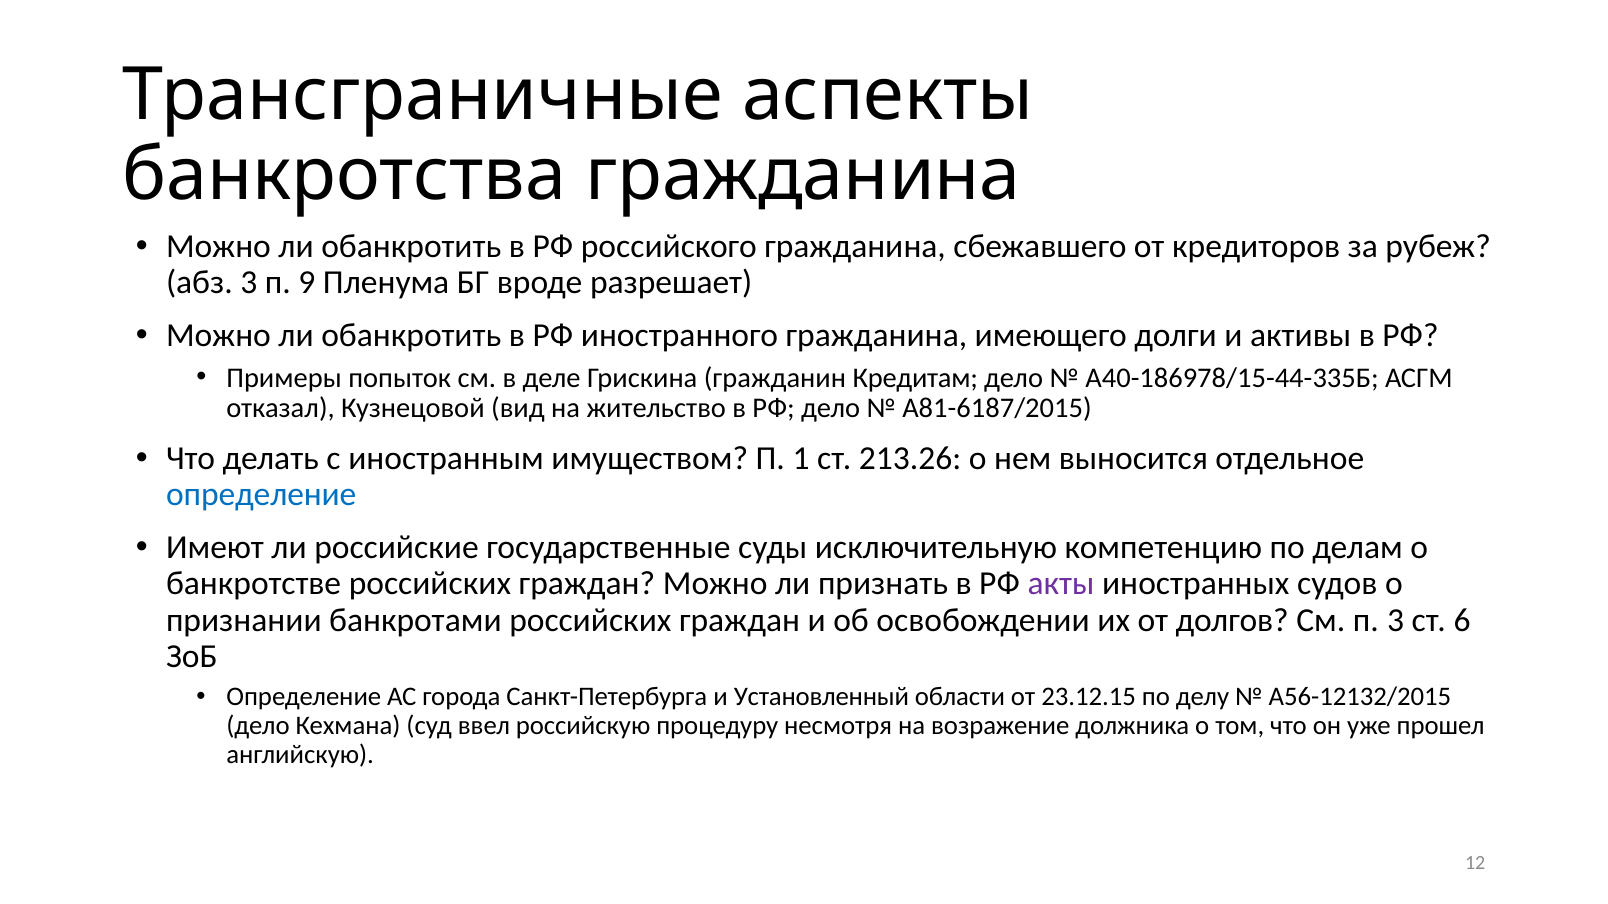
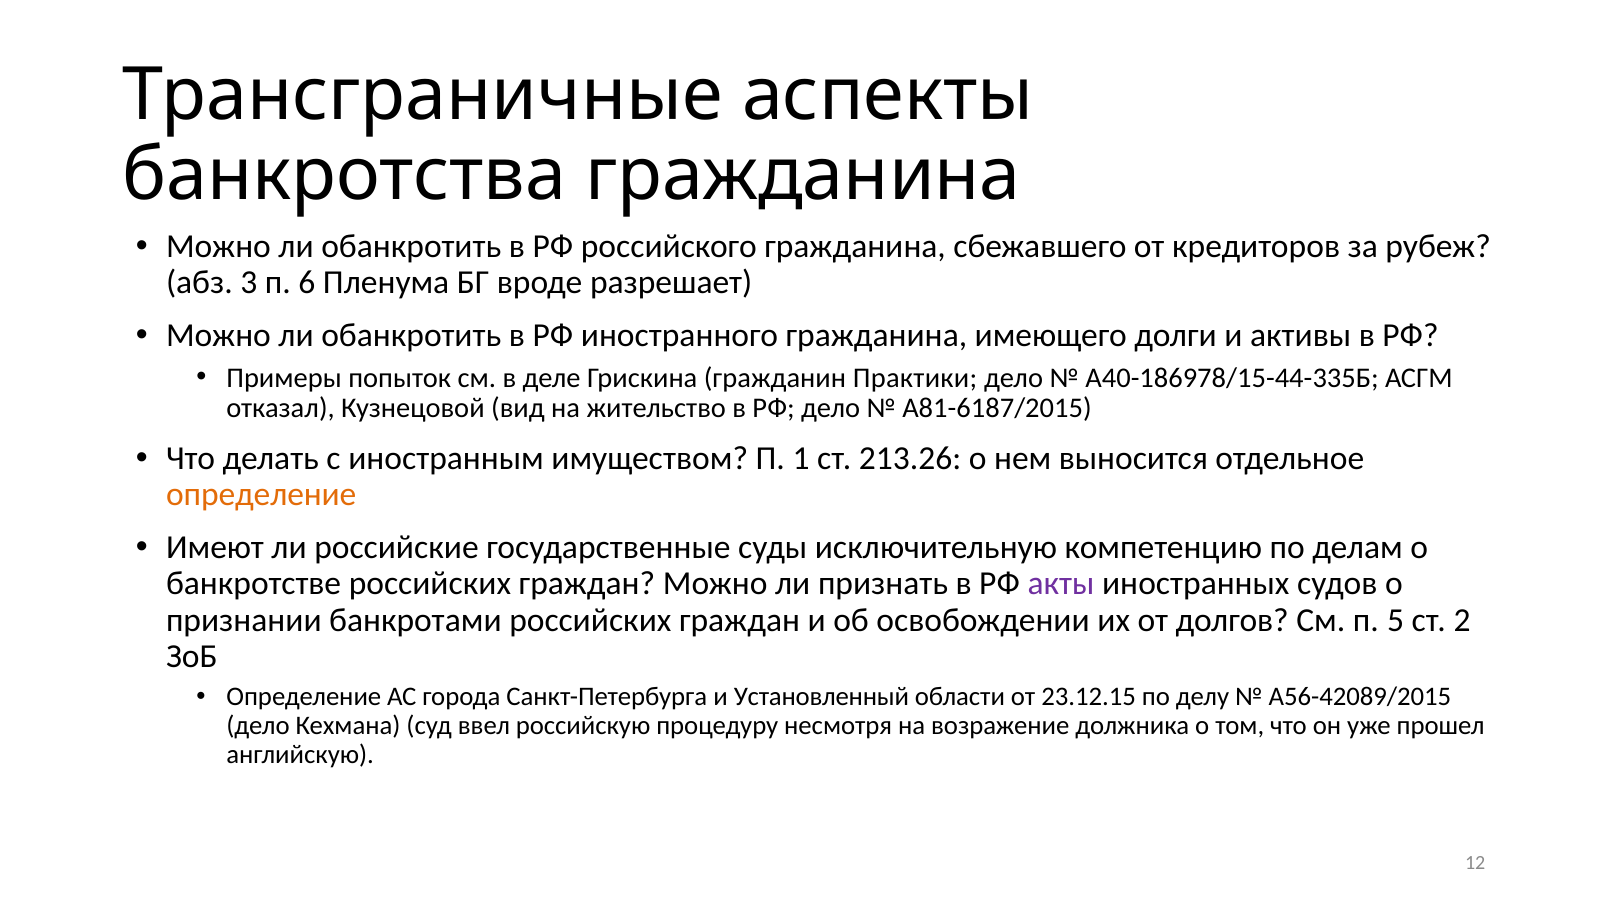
9: 9 -> 6
Кредитам: Кредитам -> Практики
определение at (261, 495) colour: blue -> orange
п 3: 3 -> 5
6: 6 -> 2
А56-12132/2015: А56-12132/2015 -> А56-42089/2015
